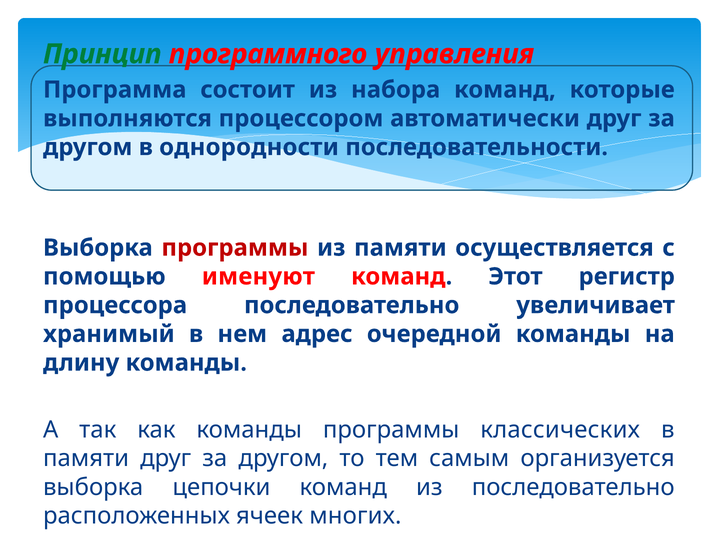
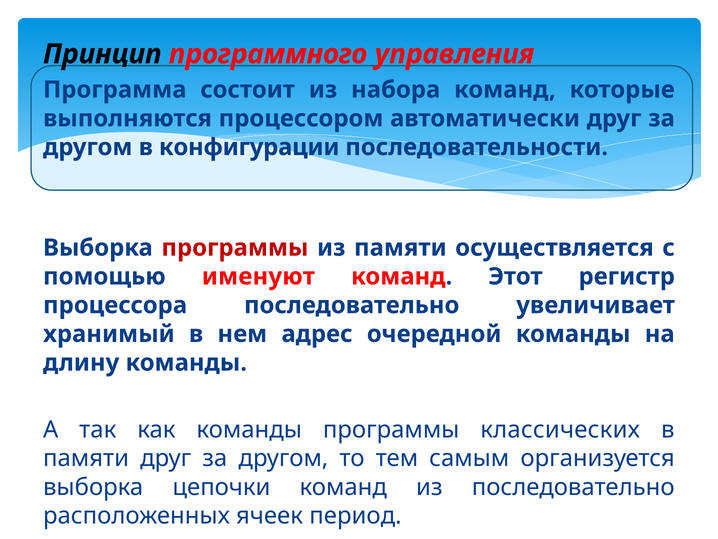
Принцип colour: green -> black
однородности: однородности -> конфигурации
многих: многих -> период
